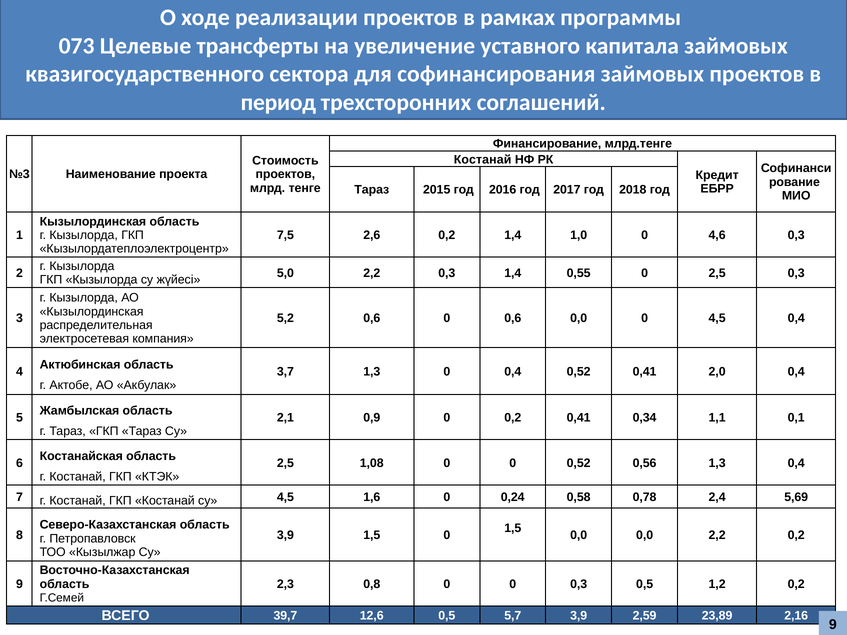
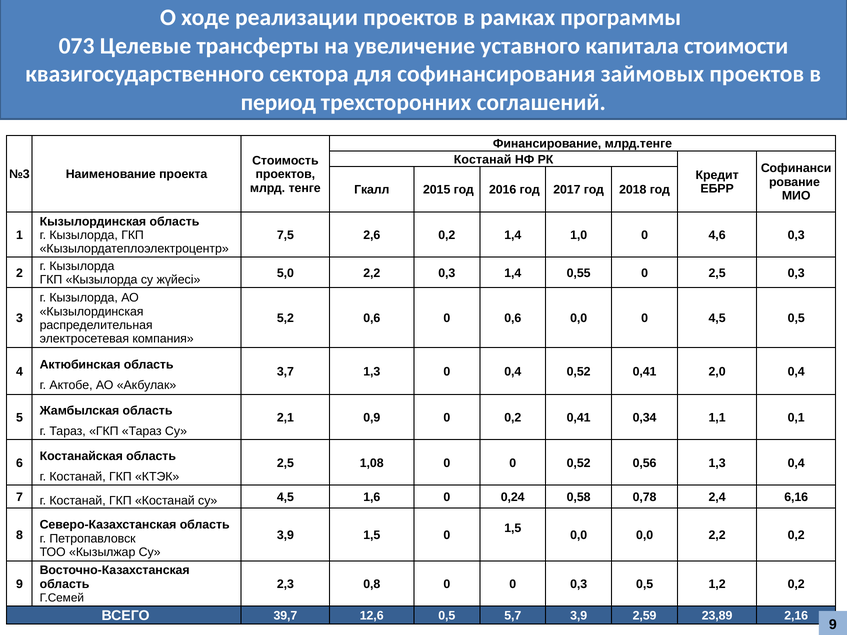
капитала займовых: займовых -> стоимости
Тараз at (372, 190): Тараз -> Гкалл
4,5 0,4: 0,4 -> 0,5
5,69: 5,69 -> 6,16
